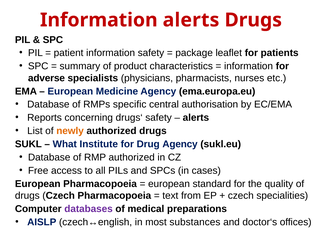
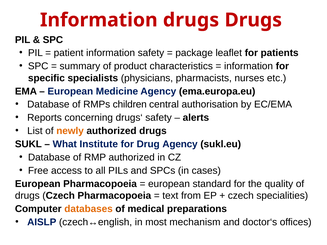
Information alerts: alerts -> drugs
adverse: adverse -> specific
specific: specific -> children
databases colour: purple -> orange
substances: substances -> mechanism
